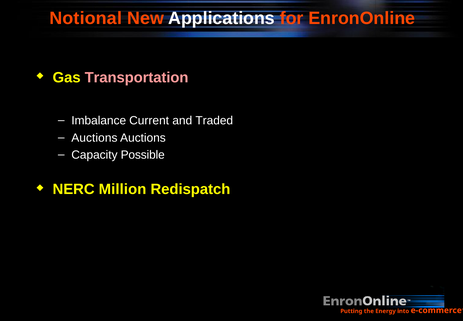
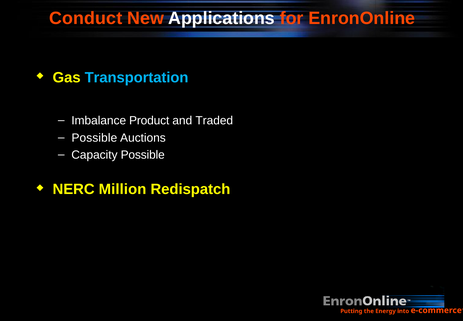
Notional: Notional -> Conduct
Transportation colour: pink -> light blue
Current: Current -> Product
Auctions at (94, 138): Auctions -> Possible
